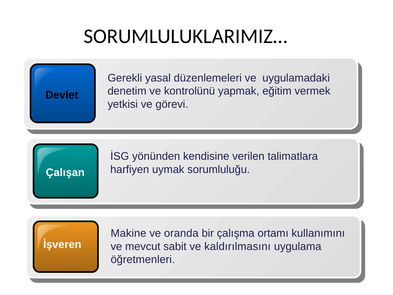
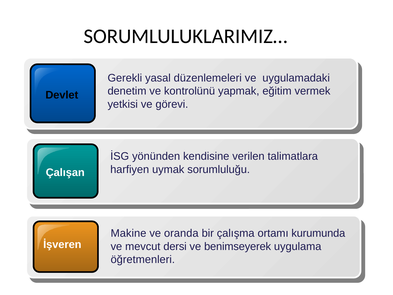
kullanımını: kullanımını -> kurumunda
sabit: sabit -> dersi
kaldırılmasını: kaldırılmasını -> benimseyerek
